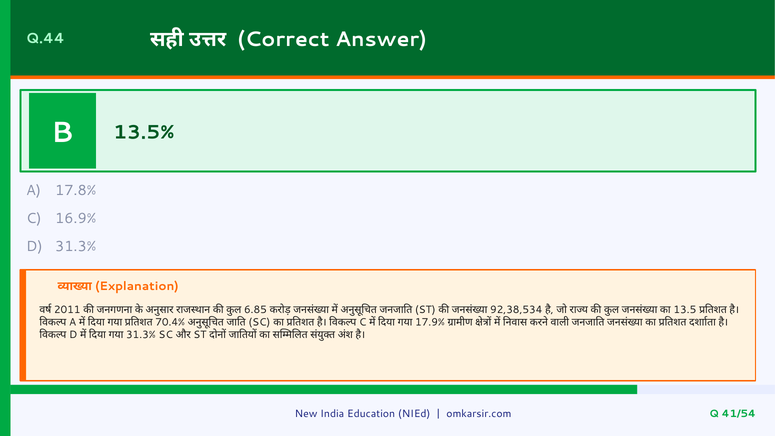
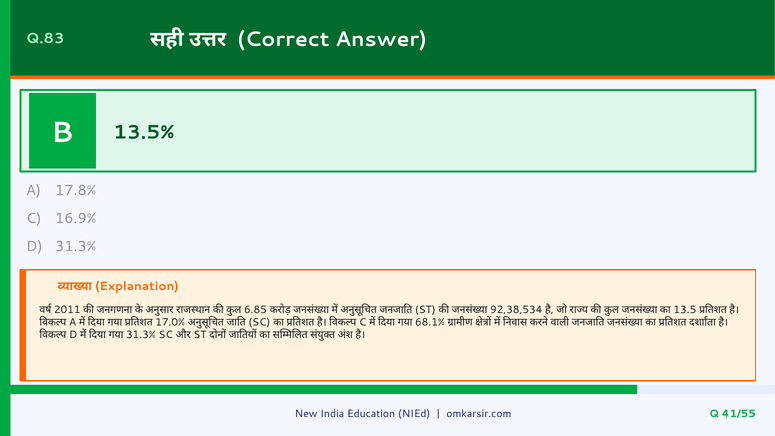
Q.44: Q.44 -> Q.83
70.4%: 70.4% -> 17.0%
17.9%: 17.9% -> 68.1%
41/54: 41/54 -> 41/55
